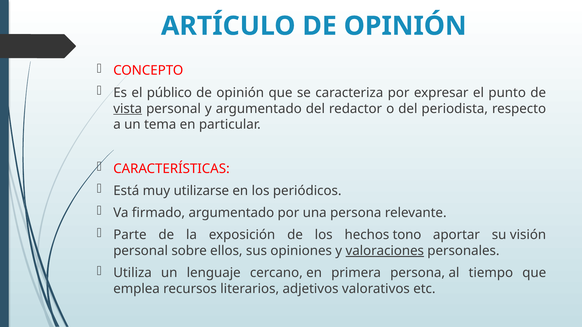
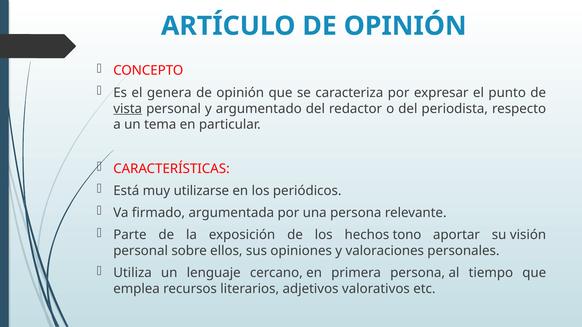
público: público -> genera
firmado argumentado: argumentado -> argumentada
valoraciones underline: present -> none
